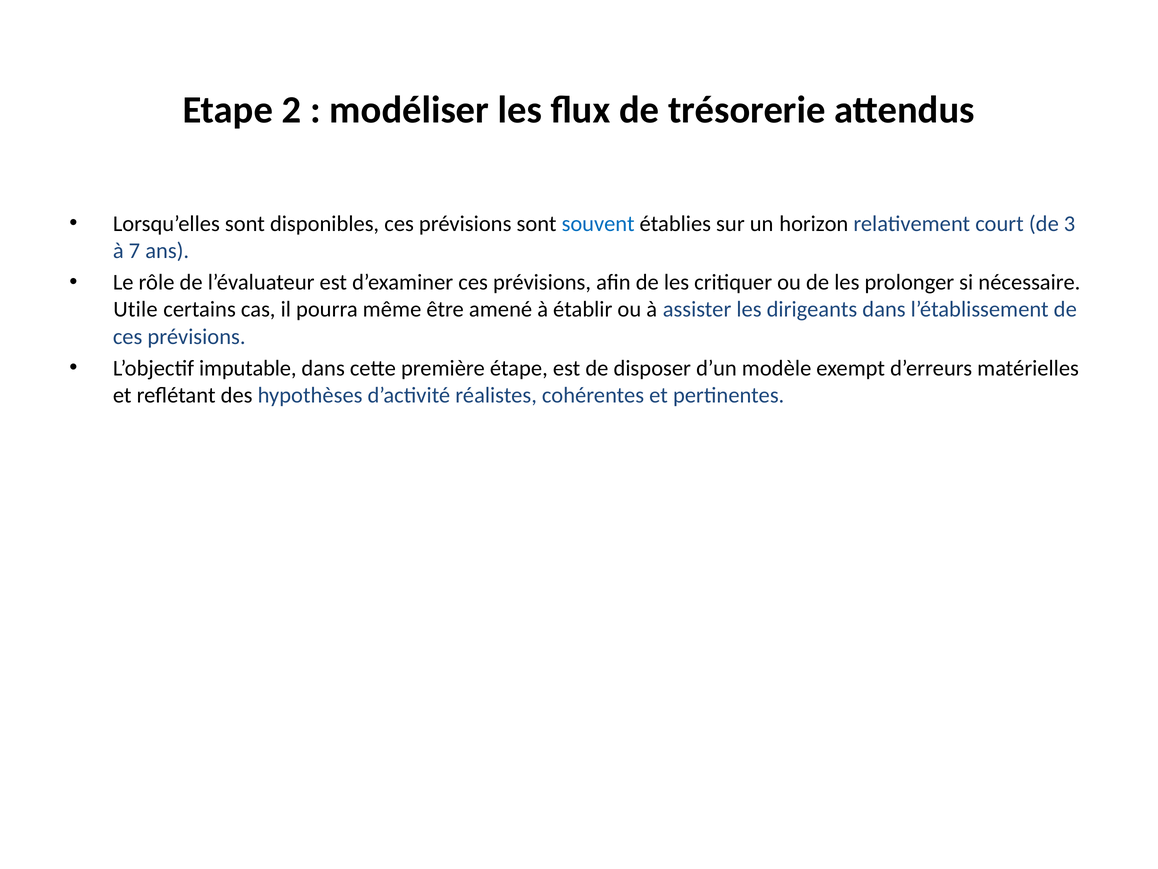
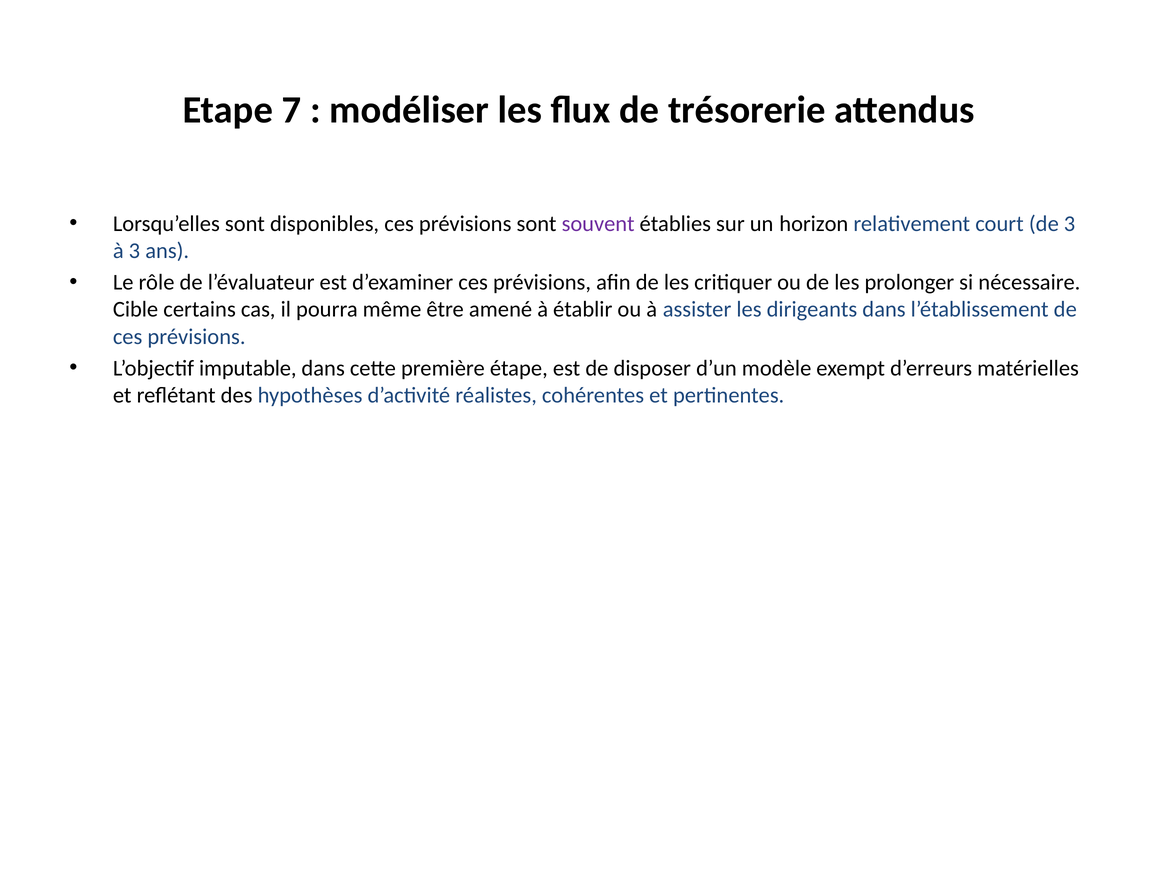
2: 2 -> 7
souvent colour: blue -> purple
à 7: 7 -> 3
Utile: Utile -> Cible
